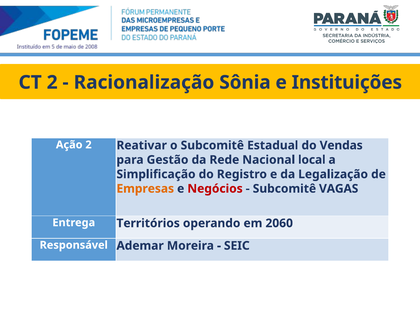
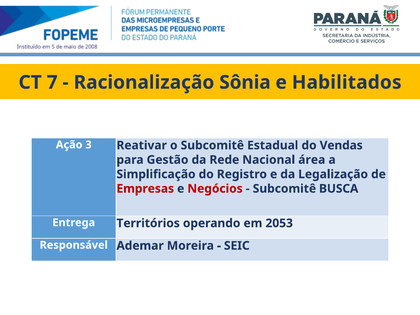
CT 2: 2 -> 7
Instituições: Instituições -> Habilitados
Ação 2: 2 -> 3
local: local -> área
Empresas colour: orange -> red
VAGAS: VAGAS -> BUSCA
2060: 2060 -> 2053
